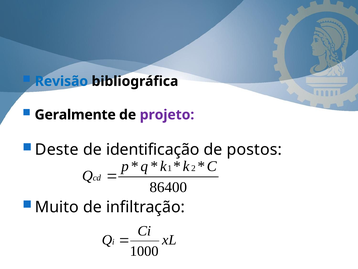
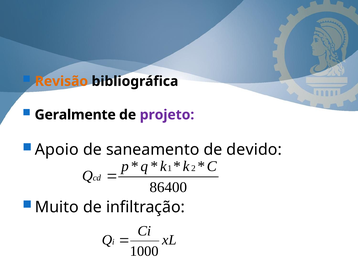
Revisão colour: blue -> orange
Deste: Deste -> Apoio
identificação: identificação -> saneamento
postos: postos -> devido
